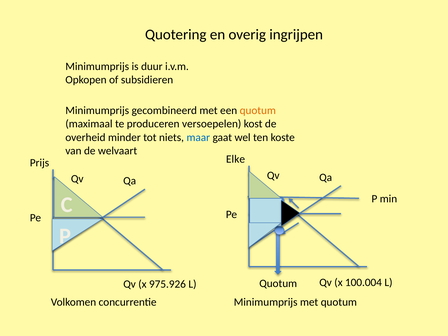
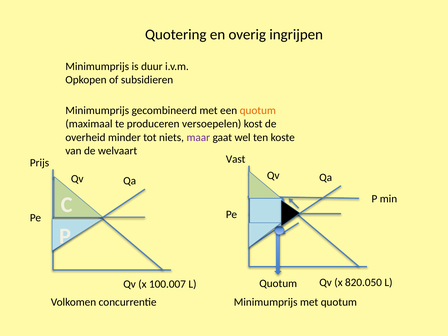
maar colour: blue -> purple
Elke: Elke -> Vast
100.004: 100.004 -> 820.050
975.926: 975.926 -> 100.007
